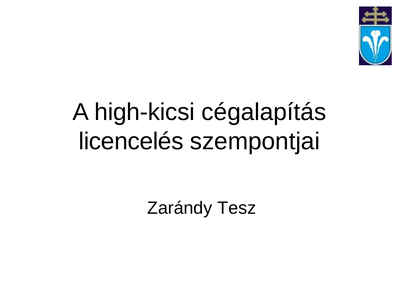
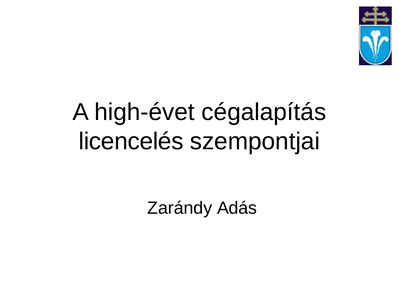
high-kicsi: high-kicsi -> high-évet
Tesz: Tesz -> Adás
